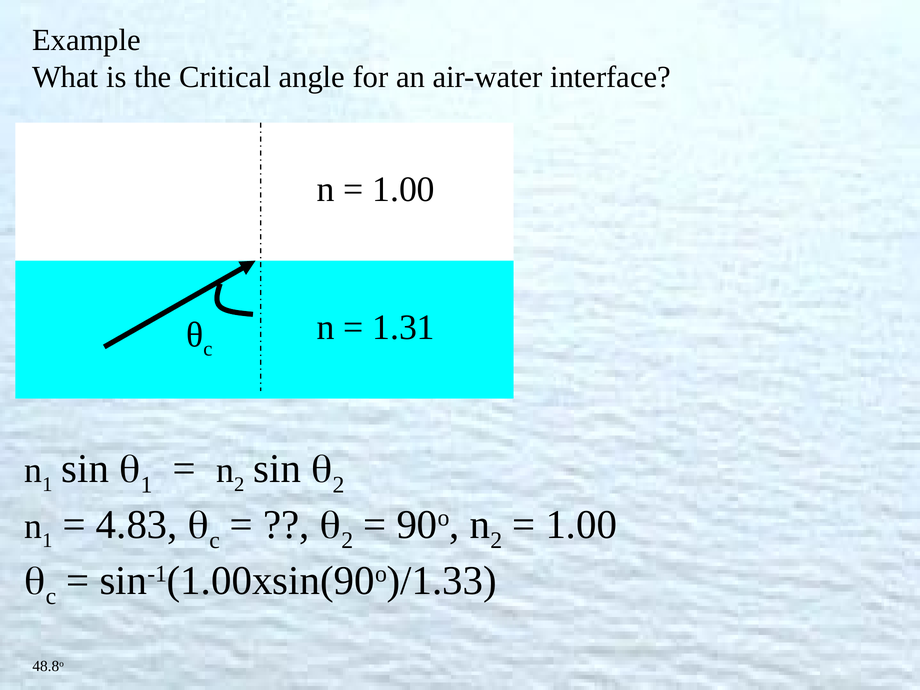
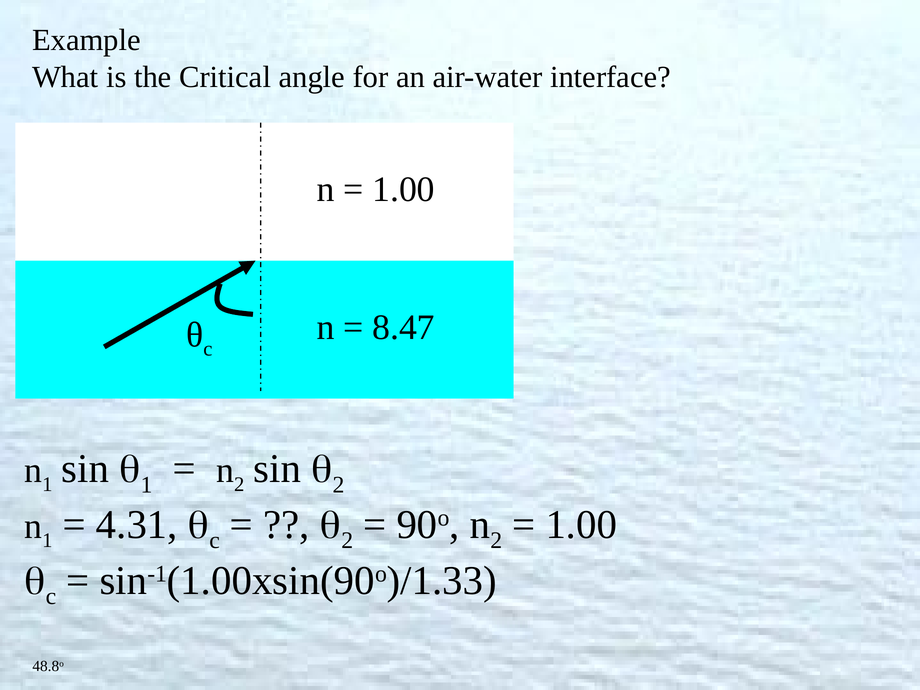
1.31: 1.31 -> 8.47
4.83: 4.83 -> 4.31
